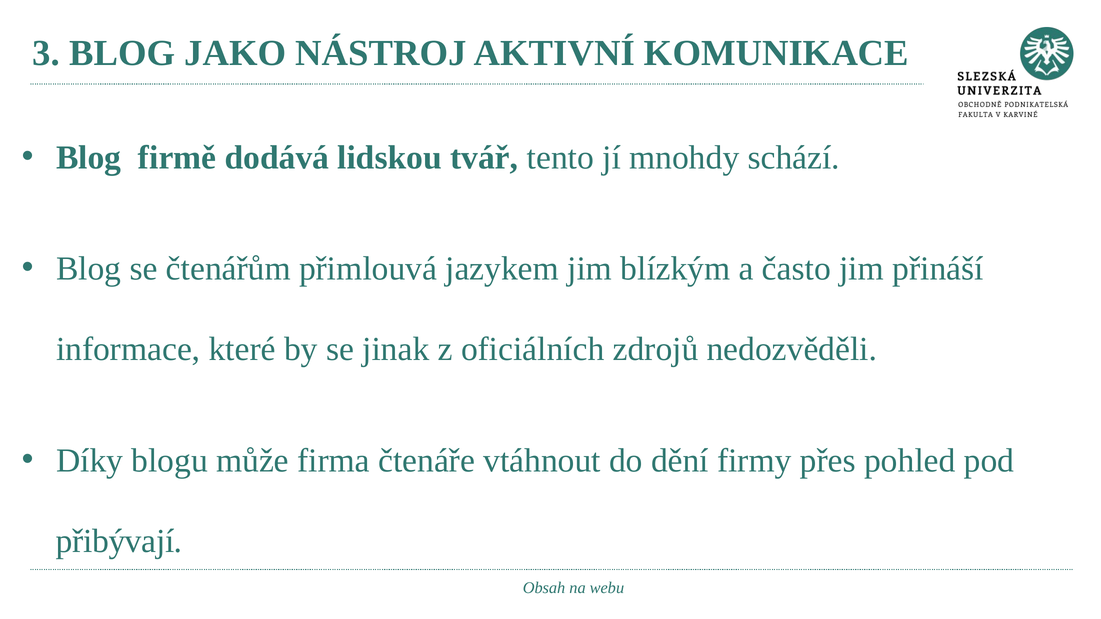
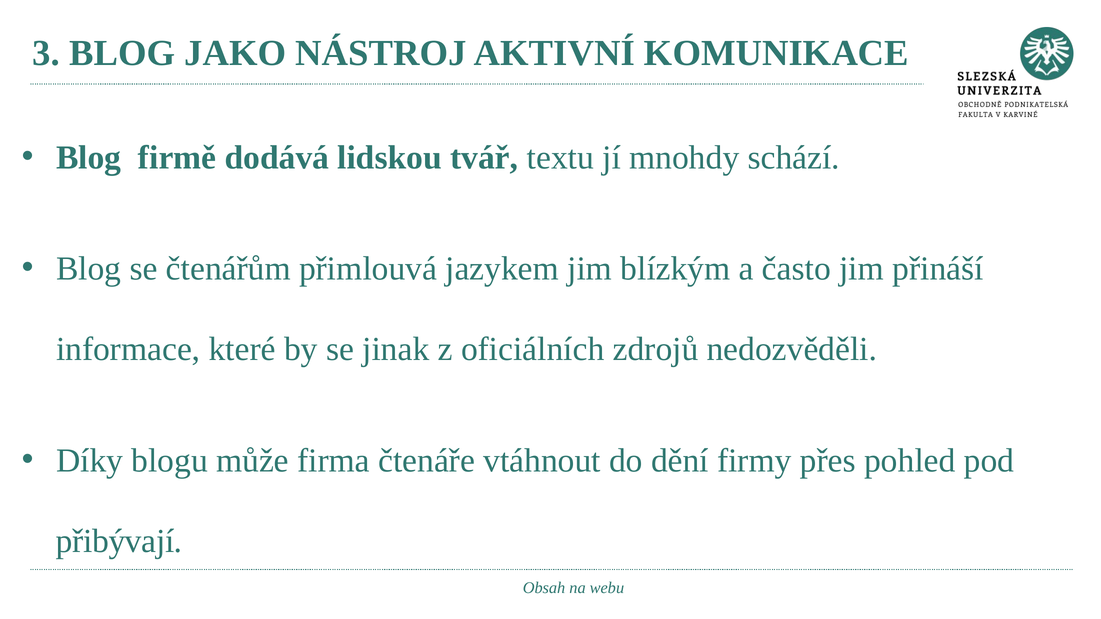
tento: tento -> textu
